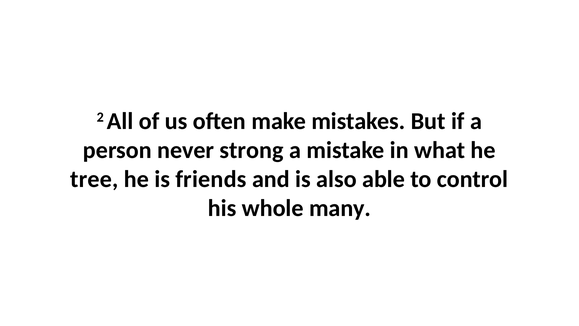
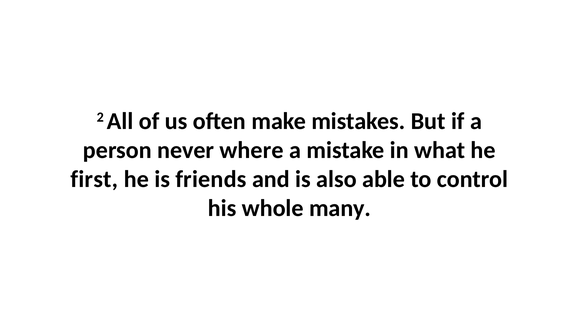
strong: strong -> where
tree: tree -> first
